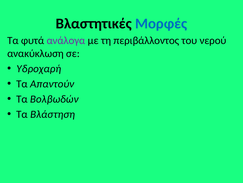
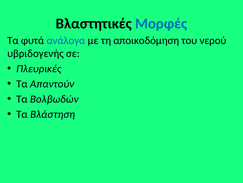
ανάλογα colour: purple -> blue
περιβάλλοντος: περιβάλλοντος -> αποικοδόμηση
ανακύκλωση: ανακύκλωση -> υβριδογενής
Υδροχαρή: Υδροχαρή -> Πλευρικές
